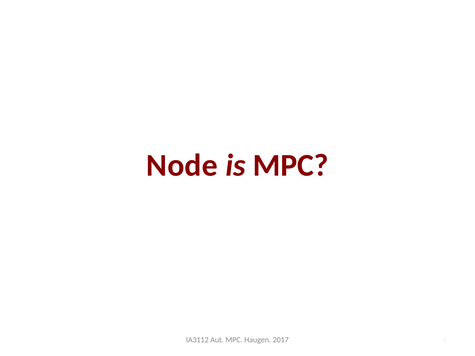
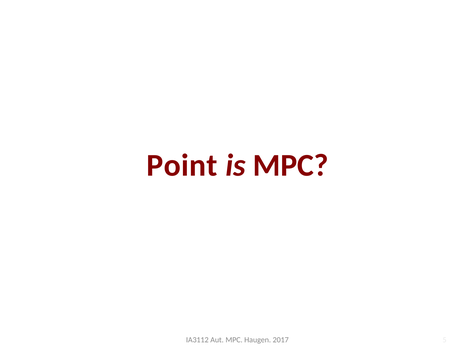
Node: Node -> Point
